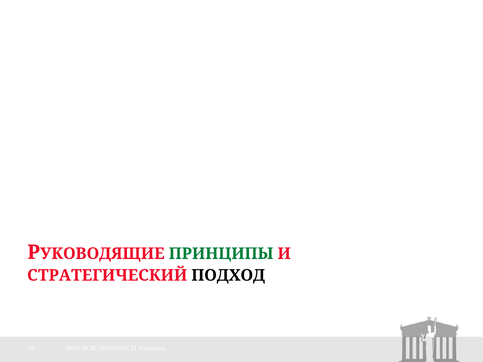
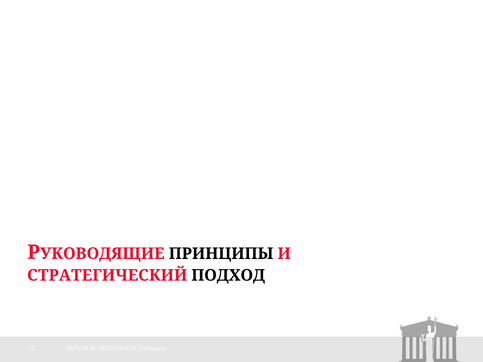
ПРИНЦИПЫ colour: green -> black
